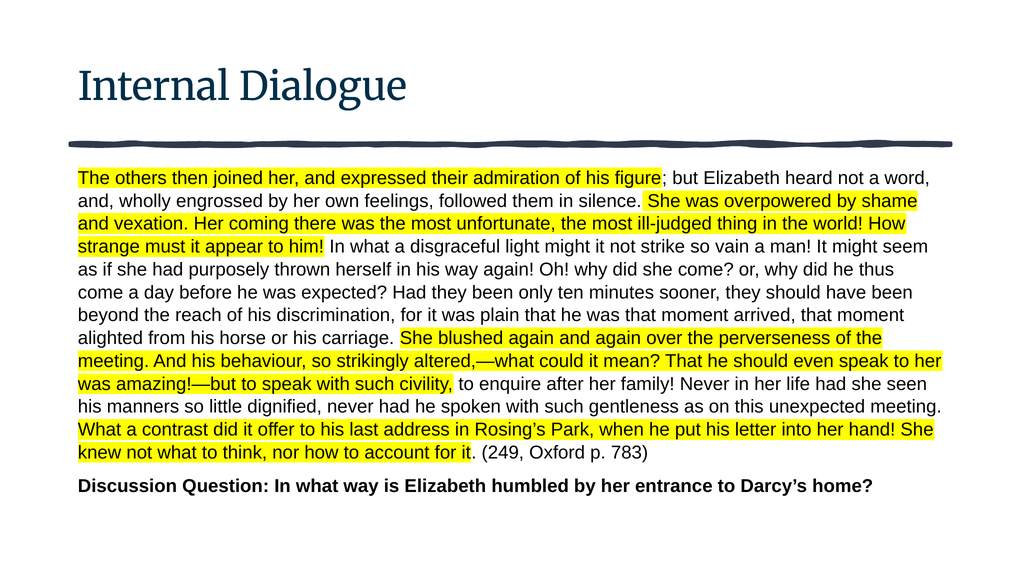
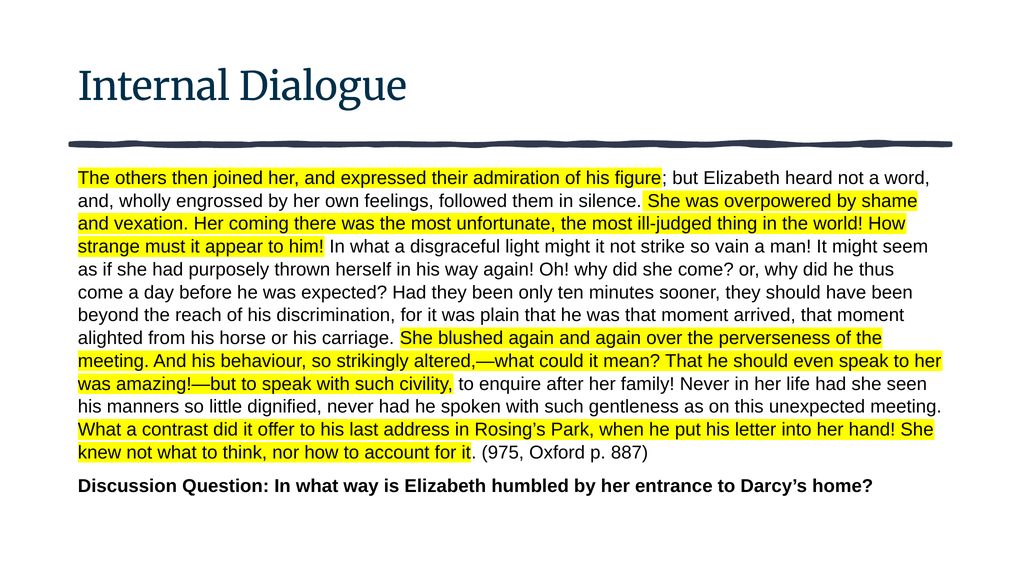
249: 249 -> 975
783: 783 -> 887
